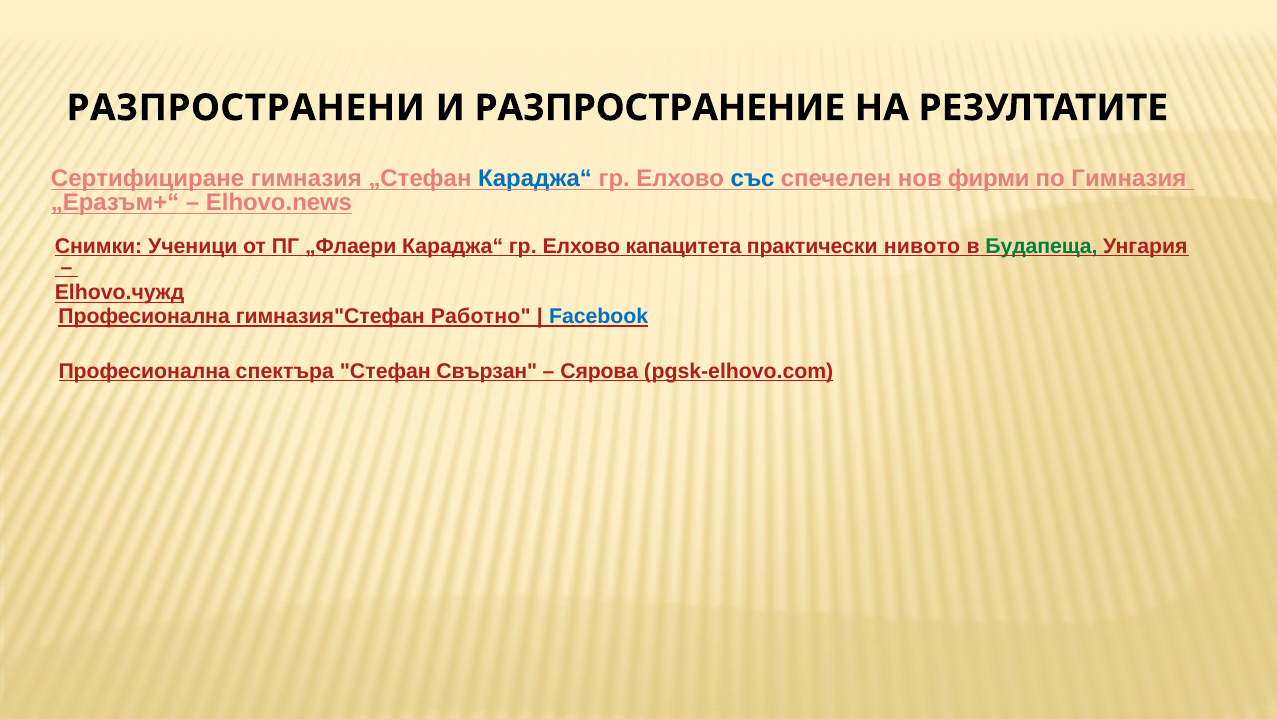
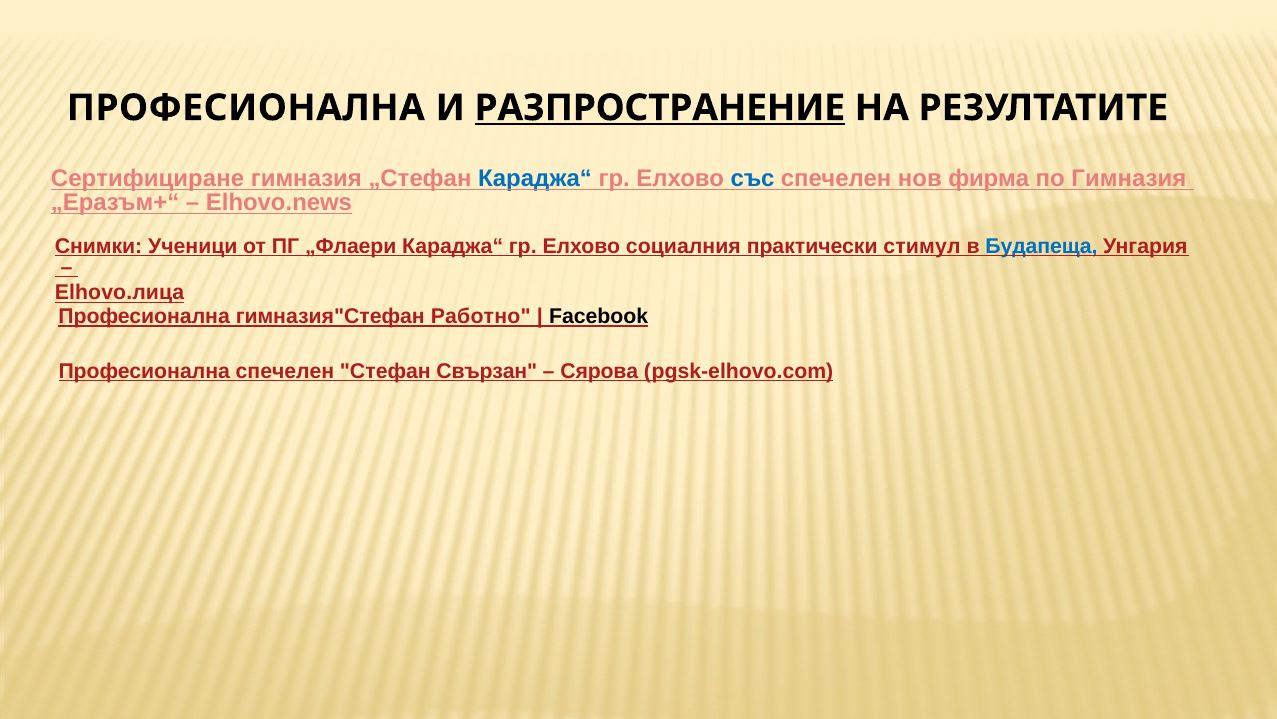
РАЗПРОСТРАНЕНИ at (246, 108): РАЗПРОСТРАНЕНИ -> ПРОФЕСИОНАЛНА
РАЗПРОСТРАНЕНИЕ underline: none -> present
фирми: фирми -> фирма
капацитета: капацитета -> социалния
нивото: нивото -> стимул
Будапеща colour: green -> blue
Elhovo.чужд: Elhovo.чужд -> Elhovo.лица
Facebook colour: blue -> black
Професионална спектъра: спектъра -> спечелен
